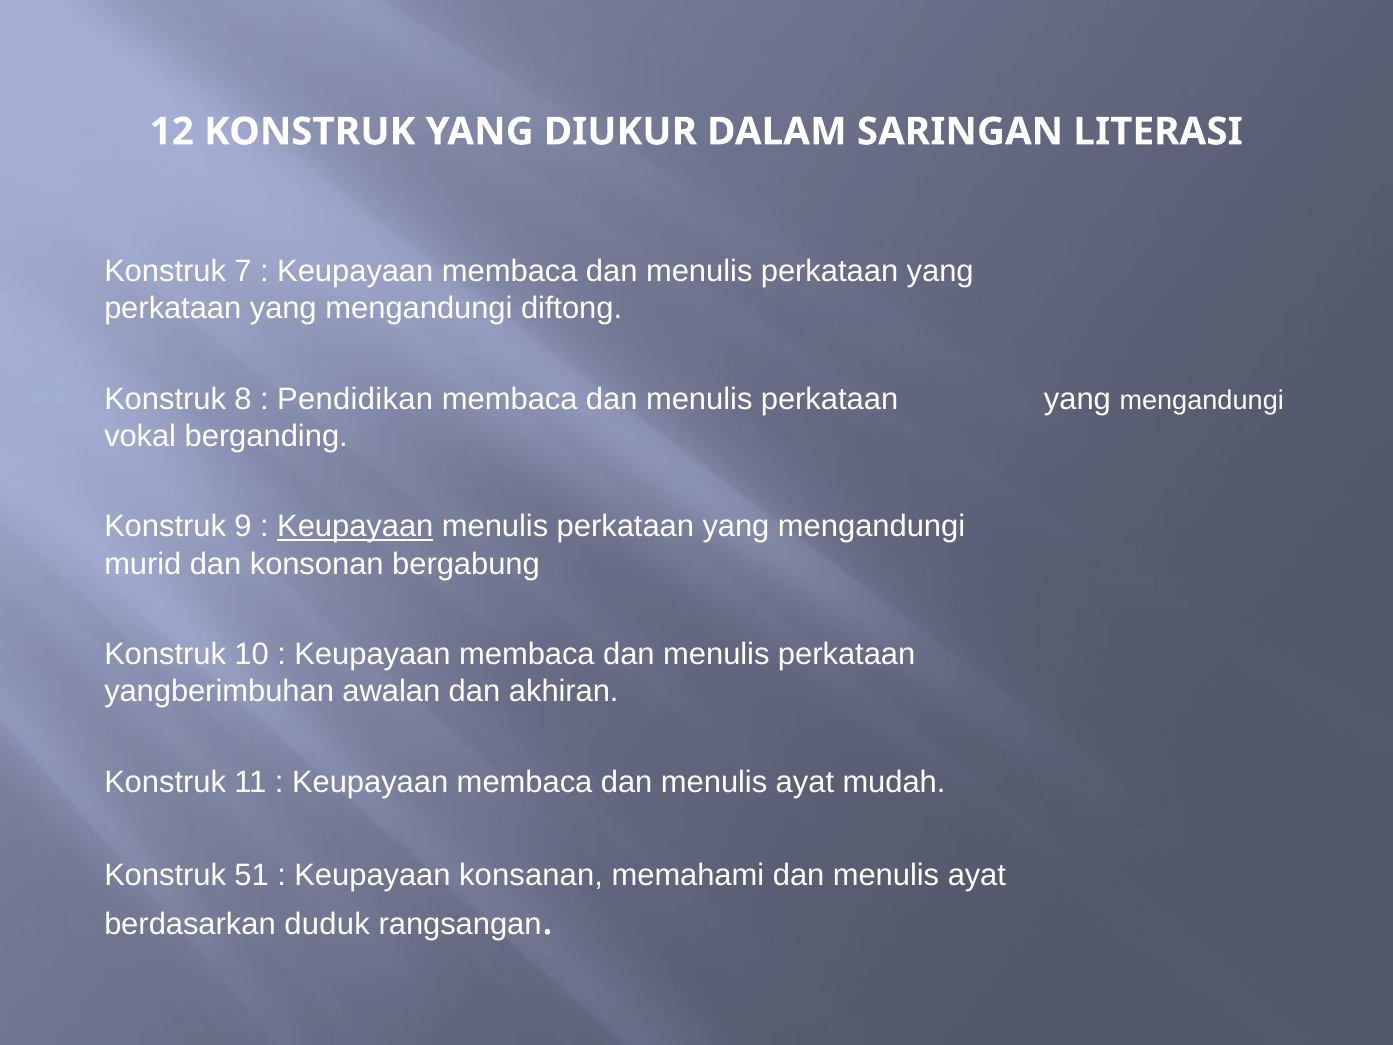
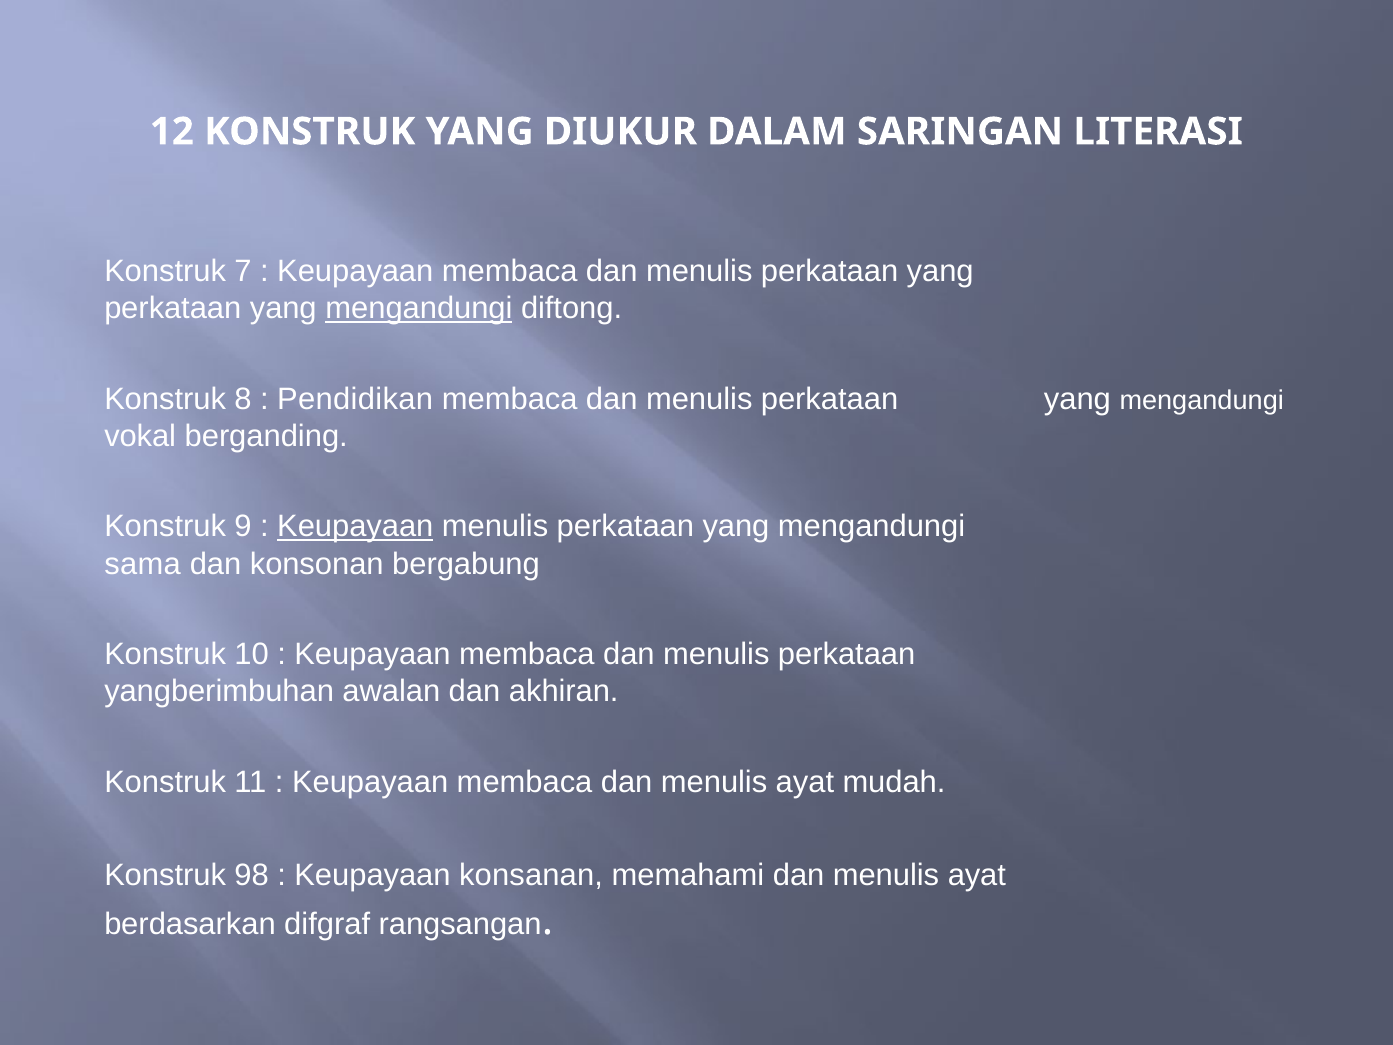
mengandungi at (419, 308) underline: none -> present
murid: murid -> sama
51: 51 -> 98
duduk: duduk -> difgraf
